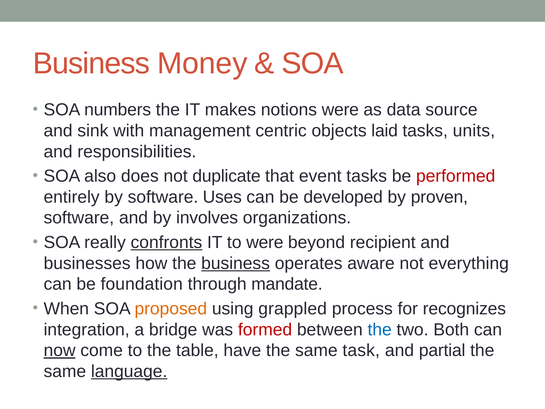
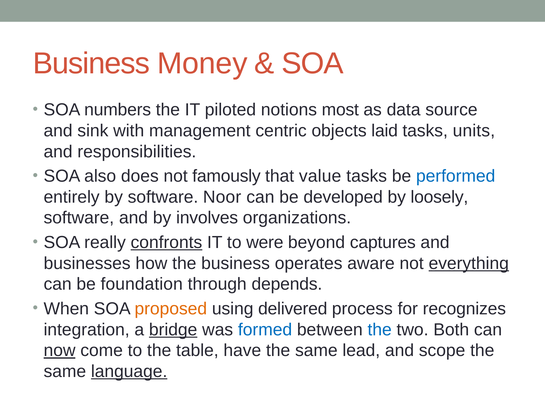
makes: makes -> piloted
notions were: were -> most
duplicate: duplicate -> famously
event: event -> value
performed colour: red -> blue
Uses: Uses -> Noor
proven: proven -> loosely
recipient: recipient -> captures
business at (236, 263) underline: present -> none
everything underline: none -> present
mandate: mandate -> depends
grappled: grappled -> delivered
bridge underline: none -> present
formed colour: red -> blue
task: task -> lead
partial: partial -> scope
